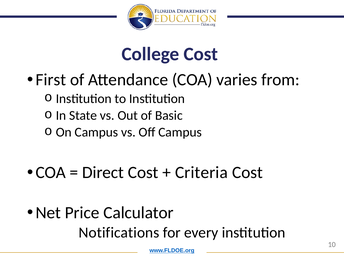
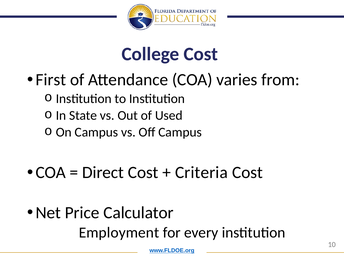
Basic: Basic -> Used
Notifications: Notifications -> Employment
